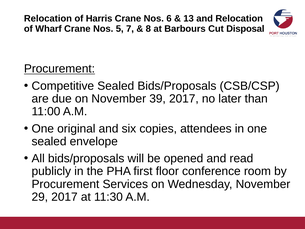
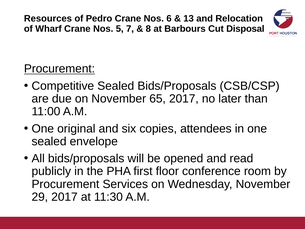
Relocation at (48, 19): Relocation -> Resources
Harris: Harris -> Pedro
39: 39 -> 65
